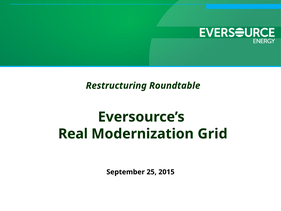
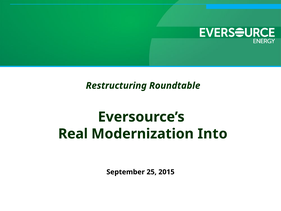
Grid: Grid -> Into
